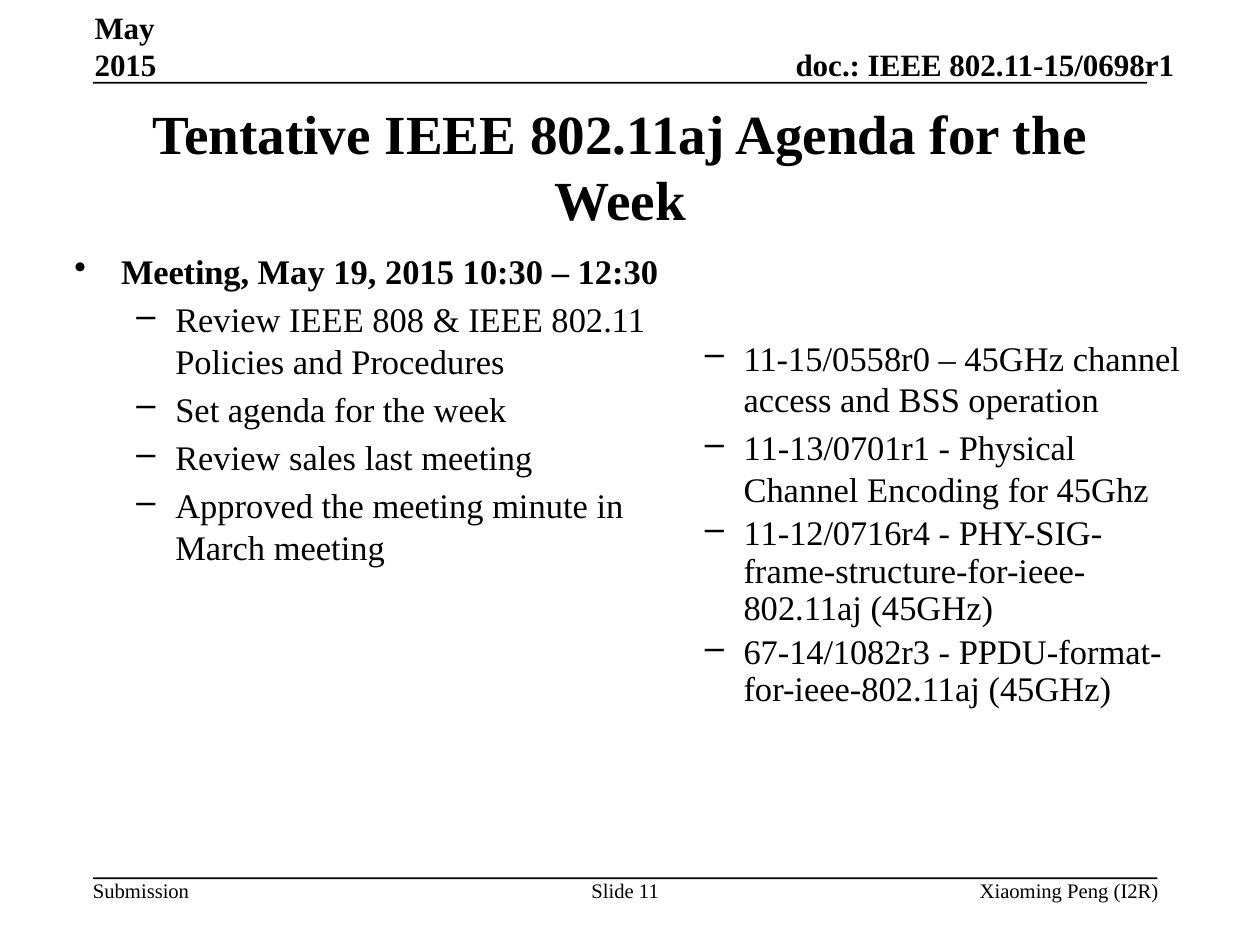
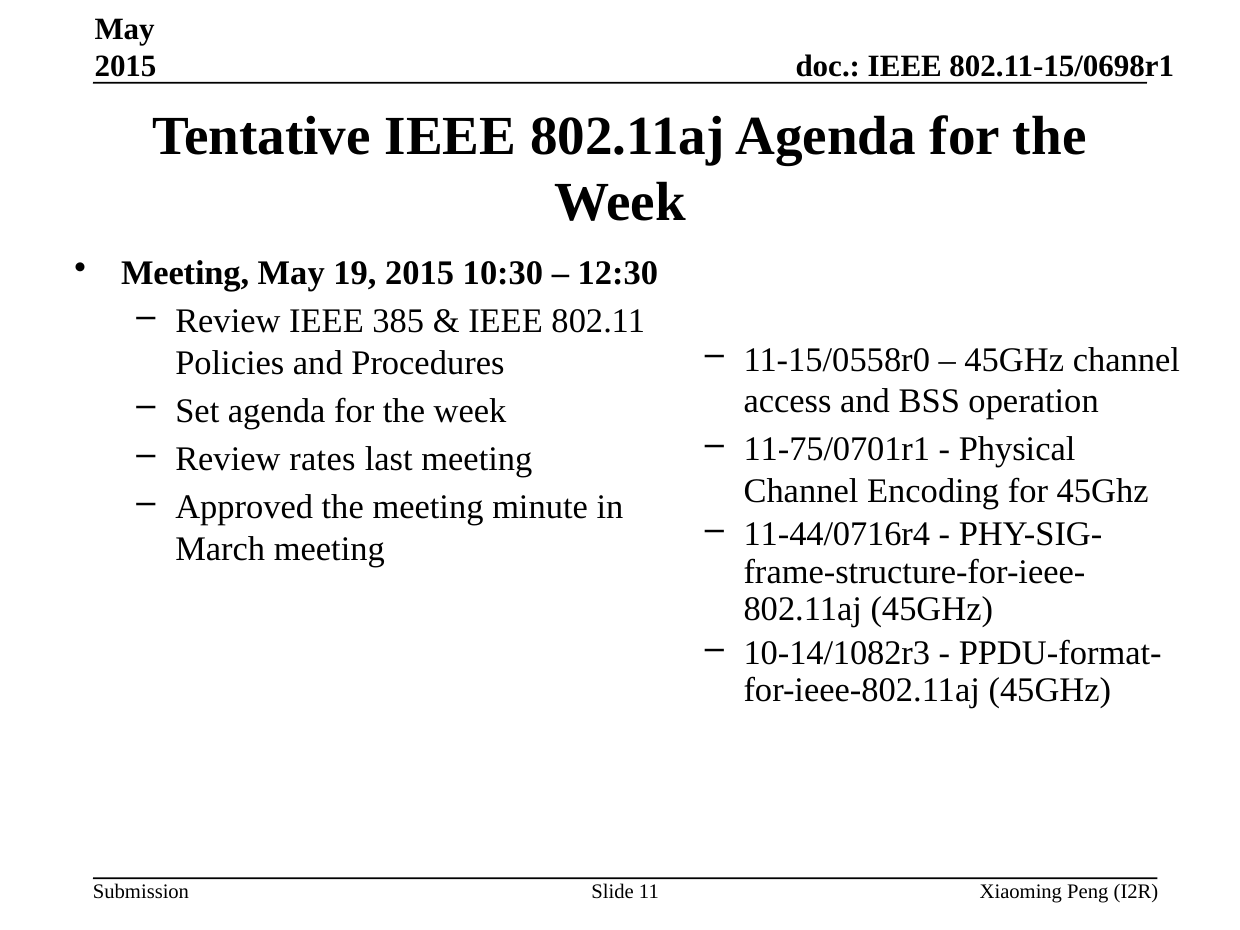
808: 808 -> 385
11-13/0701r1: 11-13/0701r1 -> 11-75/0701r1
sales: sales -> rates
11-12/0716r4: 11-12/0716r4 -> 11-44/0716r4
67-14/1082r3: 67-14/1082r3 -> 10-14/1082r3
